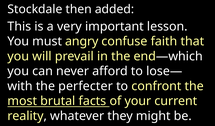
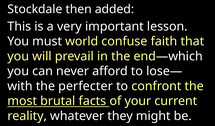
angry: angry -> world
